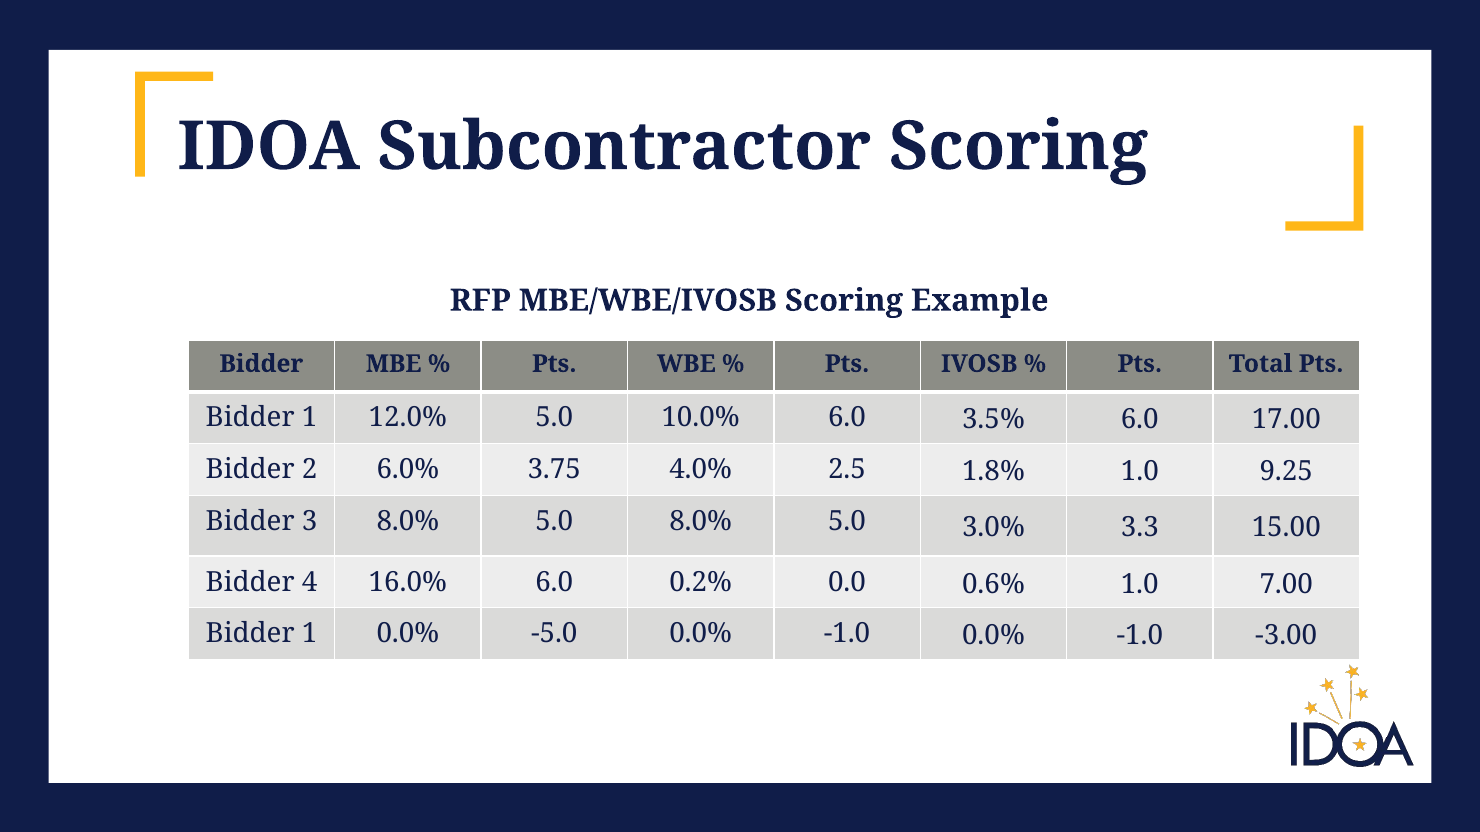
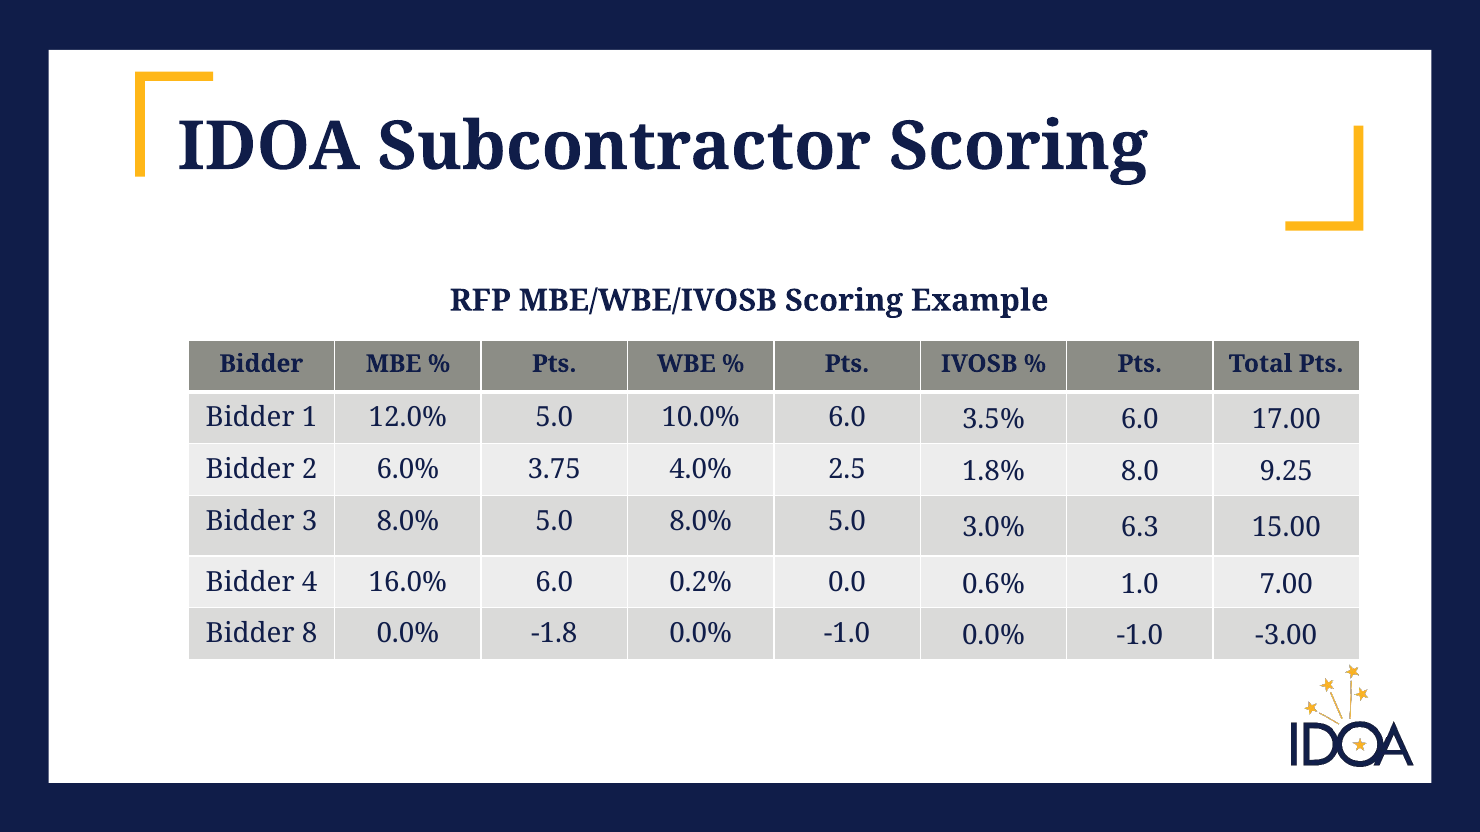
1.8% 1.0: 1.0 -> 8.0
3.3: 3.3 -> 6.3
1 at (310, 634): 1 -> 8
-5.0: -5.0 -> -1.8
